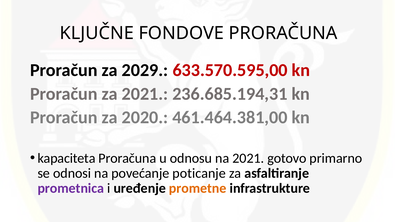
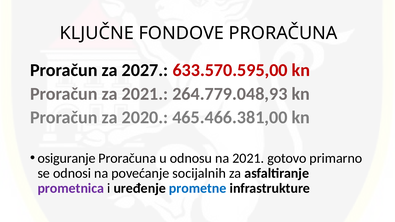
2029: 2029 -> 2027
236.685.194,31: 236.685.194,31 -> 264.779.048,93
461.464.381,00: 461.464.381,00 -> 465.466.381,00
kapaciteta: kapaciteta -> osiguranje
poticanje: poticanje -> socijalnih
prometne colour: orange -> blue
